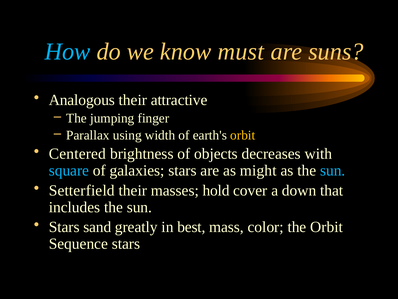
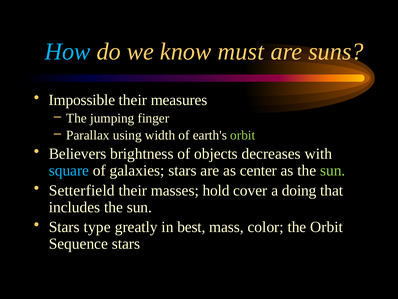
Analogous: Analogous -> Impossible
attractive: attractive -> measures
orbit at (243, 135) colour: yellow -> light green
Centered: Centered -> Believers
might: might -> center
sun at (333, 170) colour: light blue -> light green
down: down -> doing
sand: sand -> type
